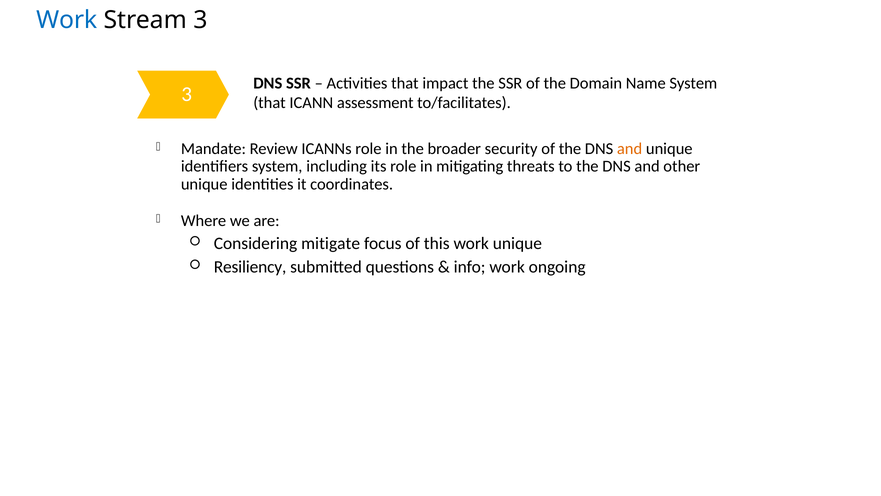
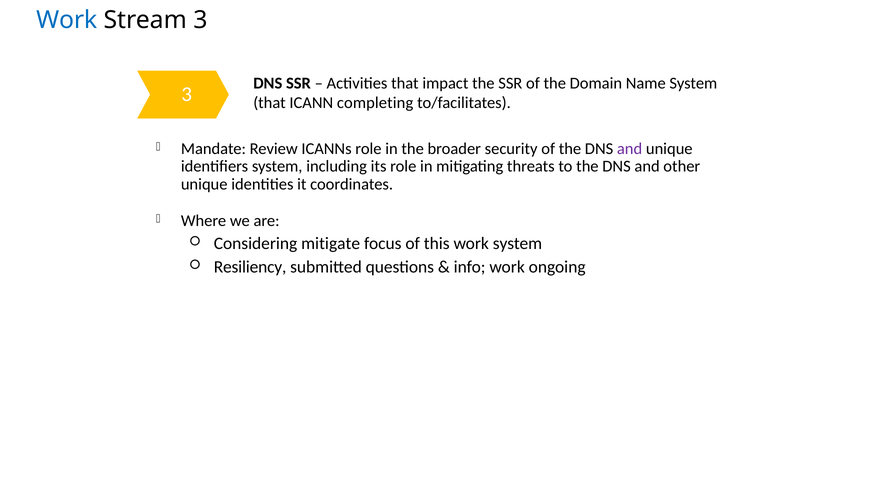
assessment: assessment -> completing
and at (630, 148) colour: orange -> purple
work unique: unique -> system
